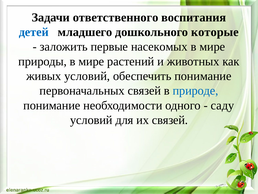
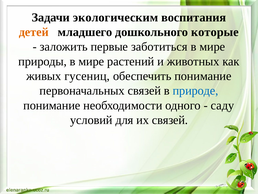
ответственного: ответственного -> экологическим
детей colour: blue -> orange
насекомых: насекомых -> заботиться
живых условий: условий -> гусениц
